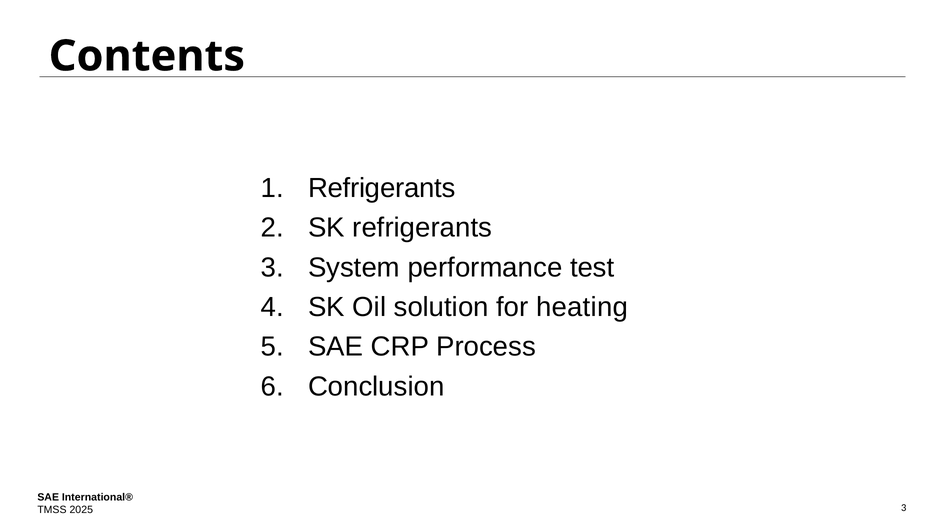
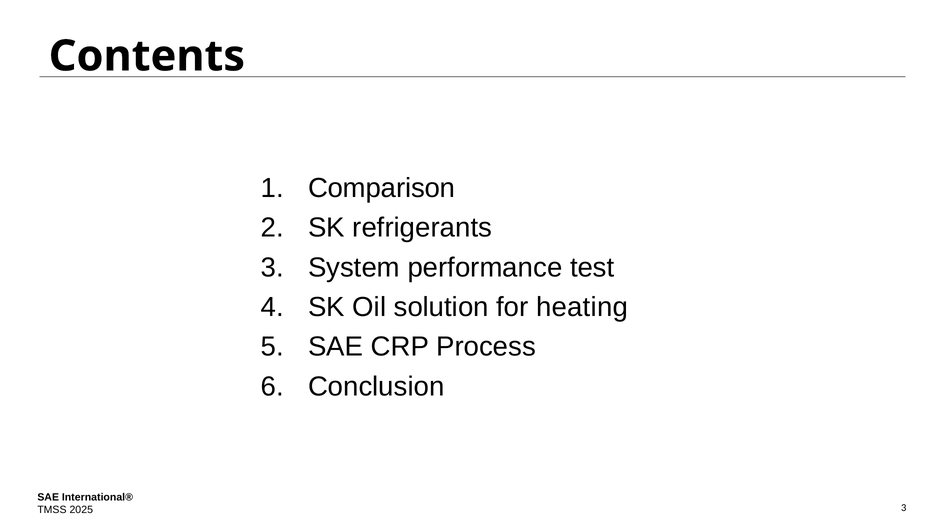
Refrigerants at (382, 188): Refrigerants -> Comparison
